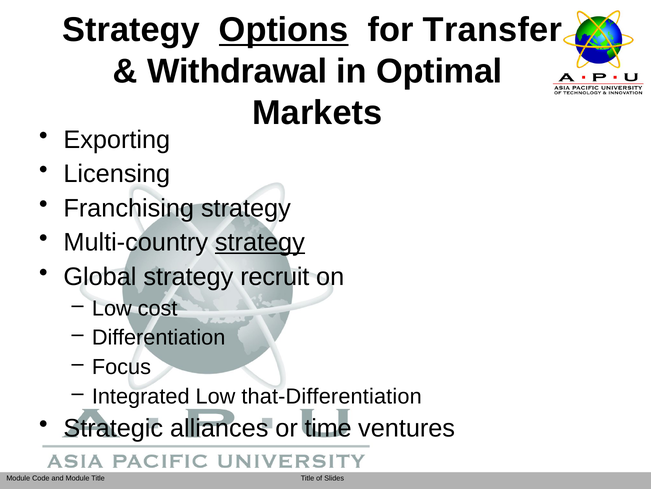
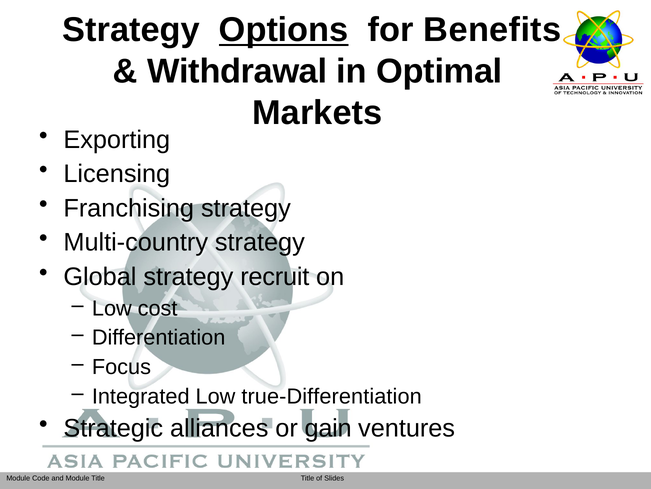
Transfer: Transfer -> Benefits
strategy at (260, 242) underline: present -> none
that-Differentiation: that-Differentiation -> true-Differentiation
time: time -> gain
